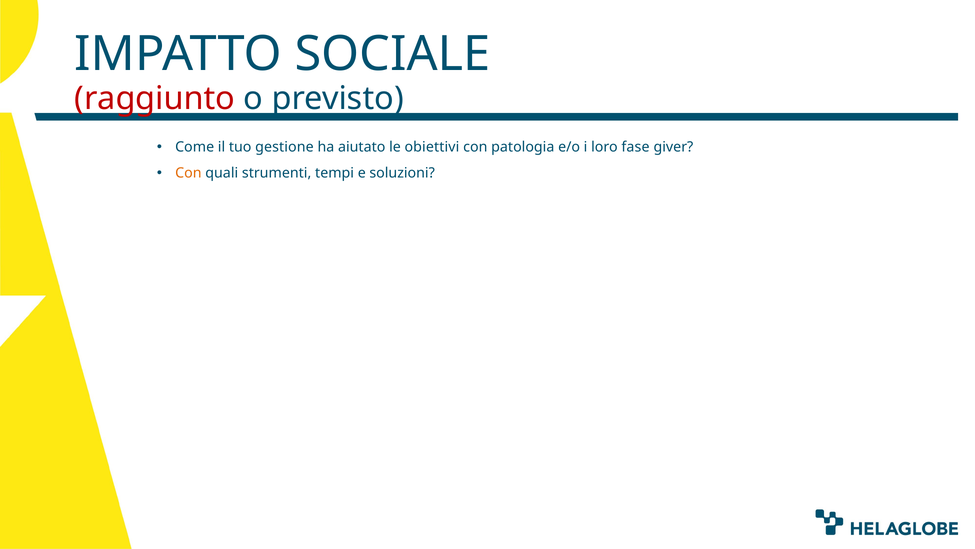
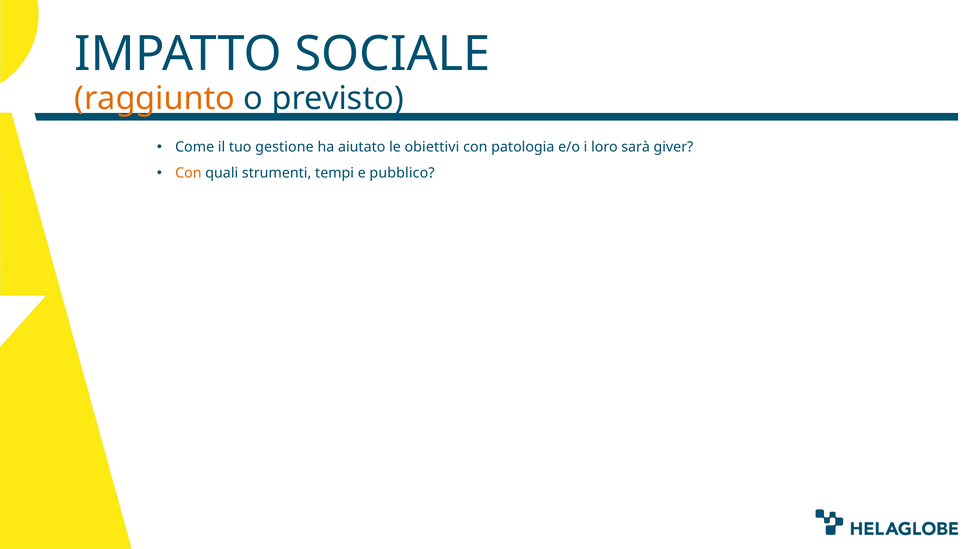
raggiunto colour: red -> orange
fase: fase -> sarà
soluzioni: soluzioni -> pubblico
